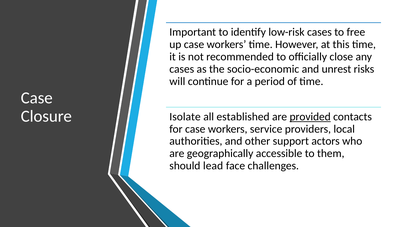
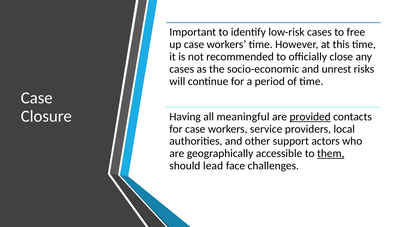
Isolate: Isolate -> Having
established: established -> meaningful
them underline: none -> present
